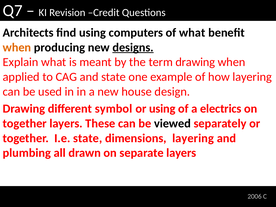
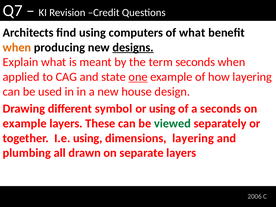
term drawing: drawing -> seconds
one underline: none -> present
a electrics: electrics -> seconds
together at (25, 123): together -> example
viewed colour: black -> green
I.e state: state -> using
